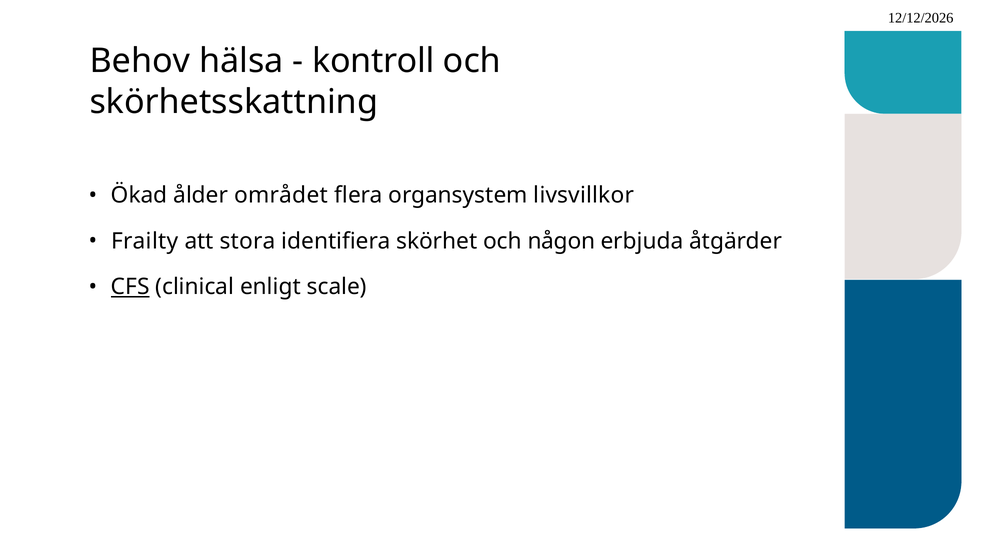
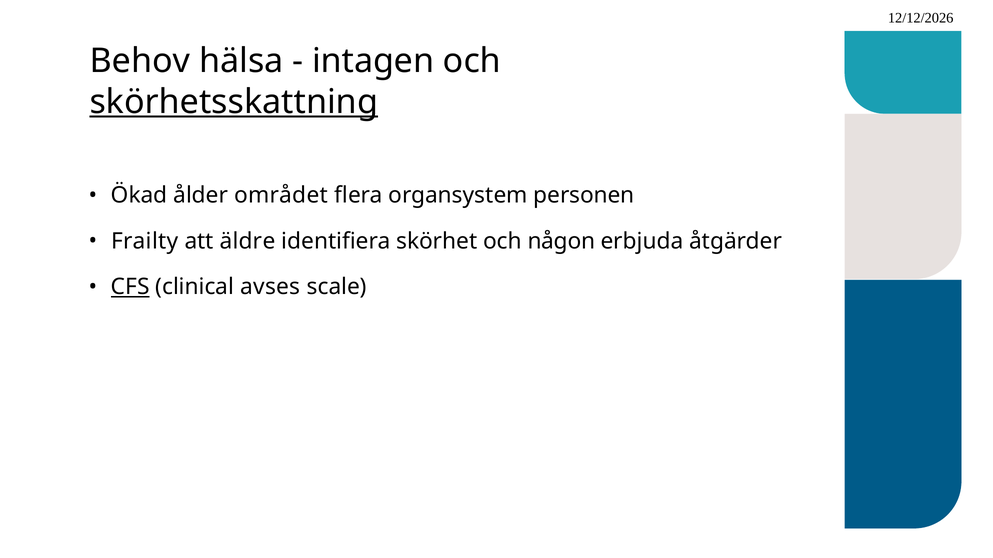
kontroll: kontroll -> intagen
skörhetsskattning underline: none -> present
livsvillkor: livsvillkor -> personen
stora: stora -> äldre
enligt: enligt -> avses
